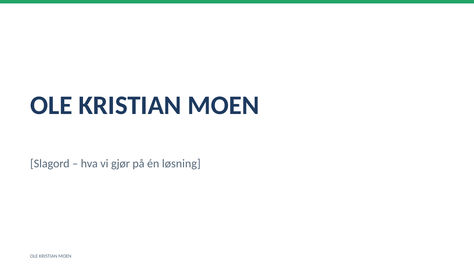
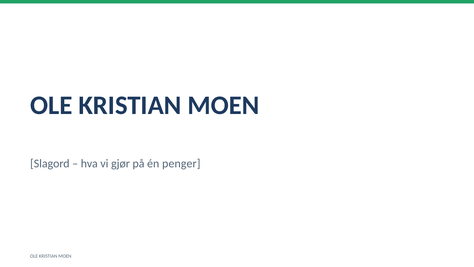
løsning: løsning -> penger
